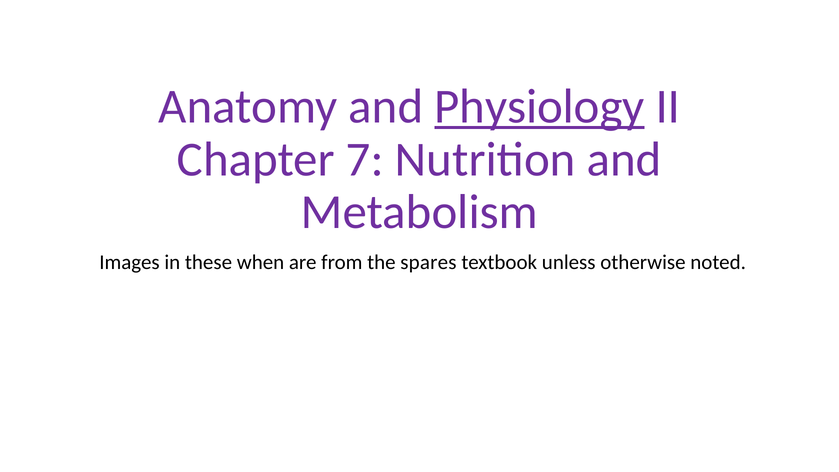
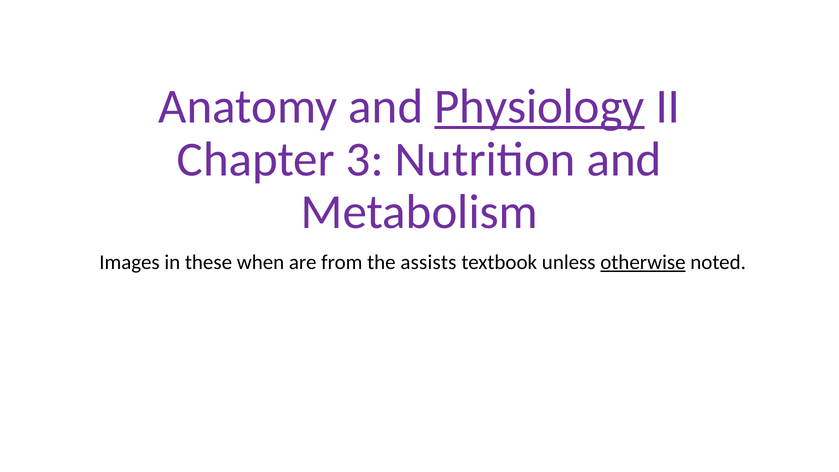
7: 7 -> 3
spares: spares -> assists
otherwise underline: none -> present
